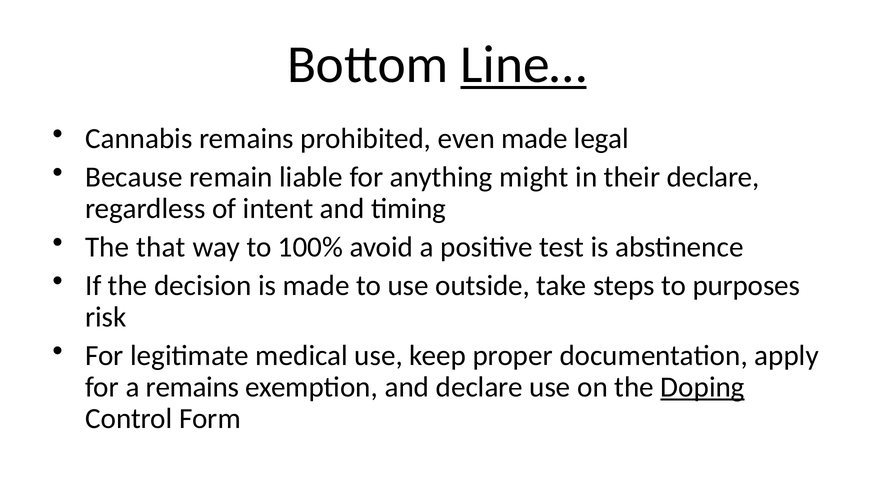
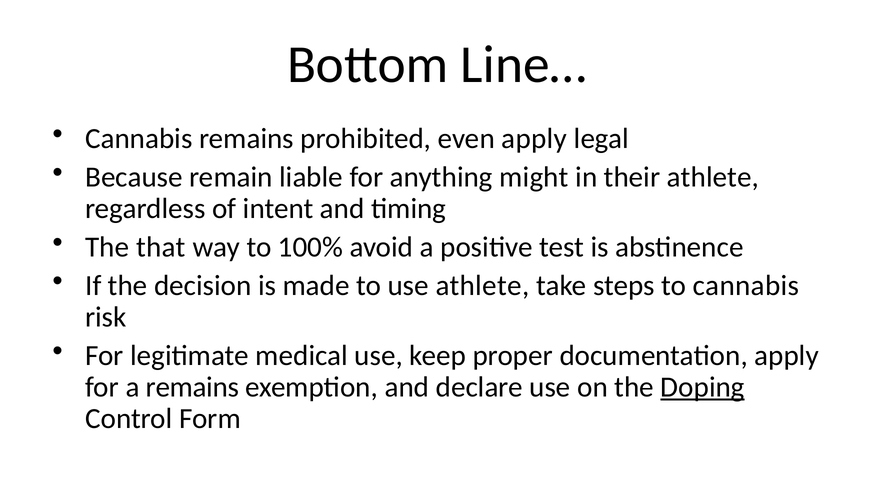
Line… underline: present -> none
even made: made -> apply
their declare: declare -> athlete
use outside: outside -> athlete
to purposes: purposes -> cannabis
